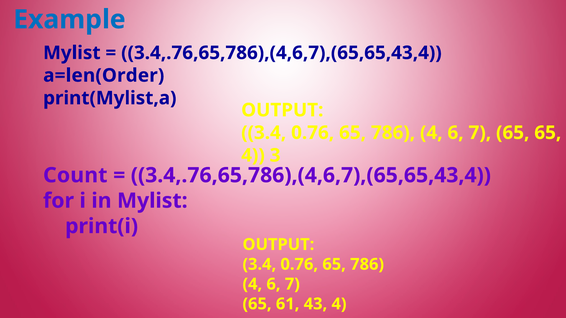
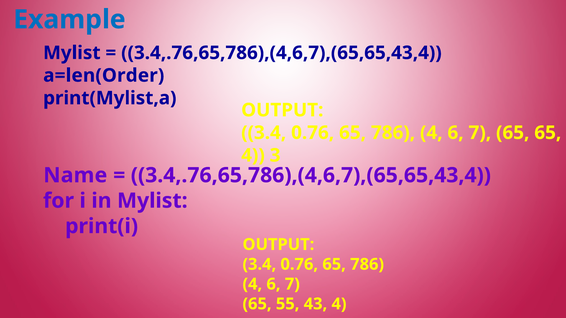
Count: Count -> Name
61: 61 -> 55
